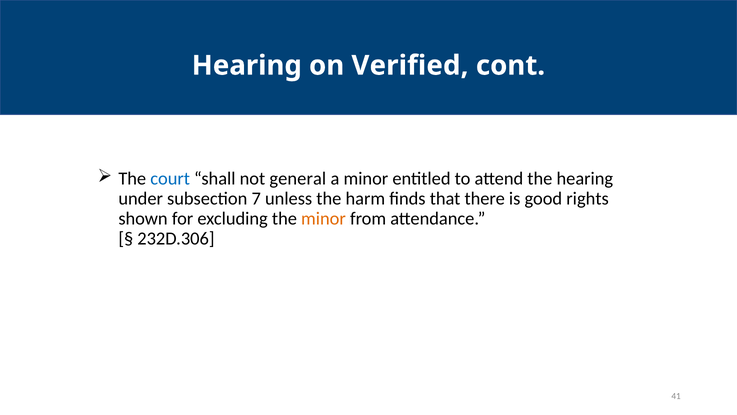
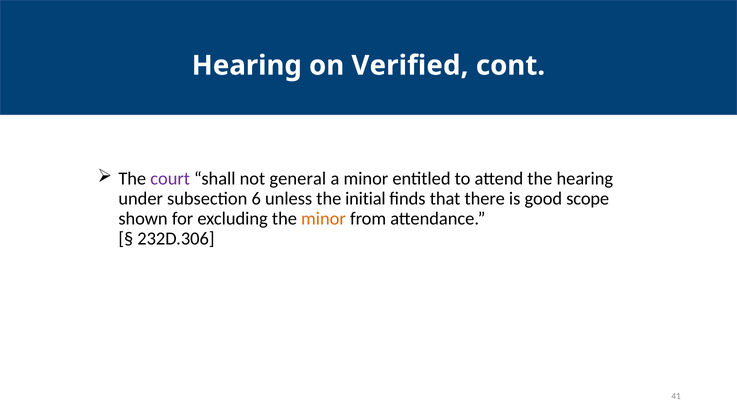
court colour: blue -> purple
7: 7 -> 6
harm: harm -> initial
rights: rights -> scope
